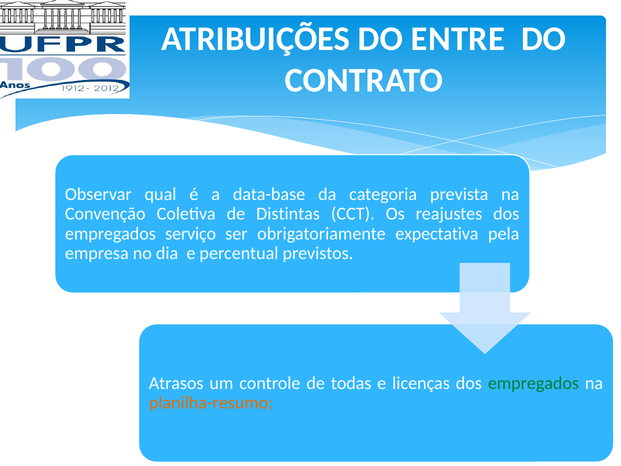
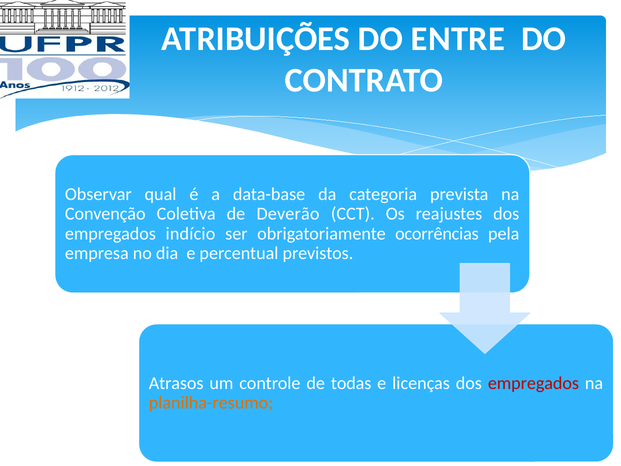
Distintas: Distintas -> Deverão
serviço: serviço -> indício
expectativa: expectativa -> ocorrências
empregados at (533, 383) colour: green -> red
